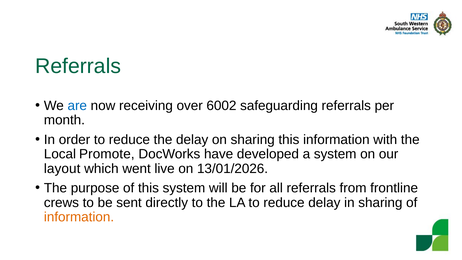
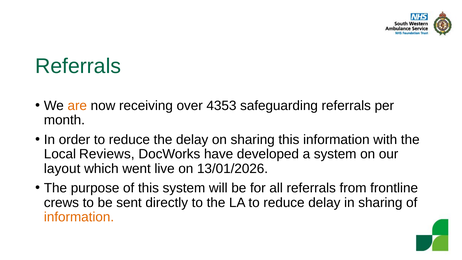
are colour: blue -> orange
6002: 6002 -> 4353
Promote: Promote -> Reviews
